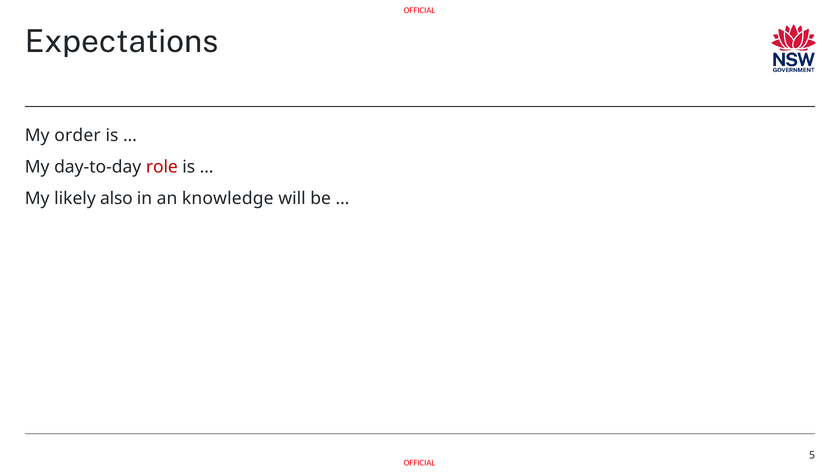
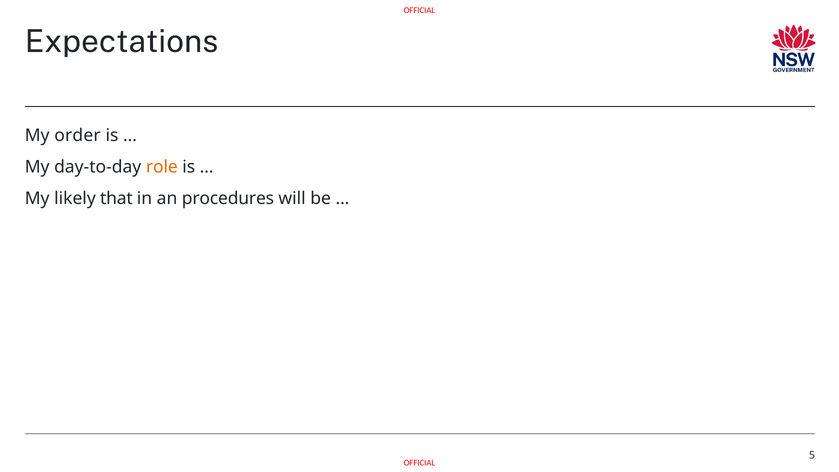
role colour: red -> orange
also: also -> that
knowledge: knowledge -> procedures
